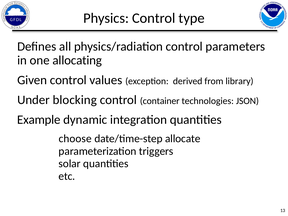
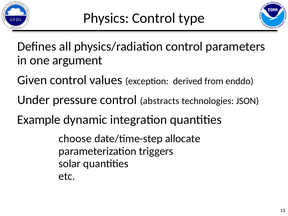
allocating: allocating -> argument
library: library -> enddo
blocking: blocking -> pressure
container: container -> abstracts
